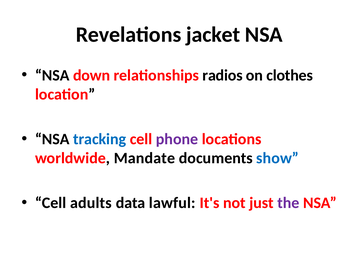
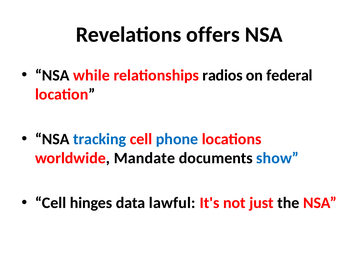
jacket: jacket -> offers
down: down -> while
clothes: clothes -> federal
phone colour: purple -> blue
adults: adults -> hinges
the colour: purple -> black
